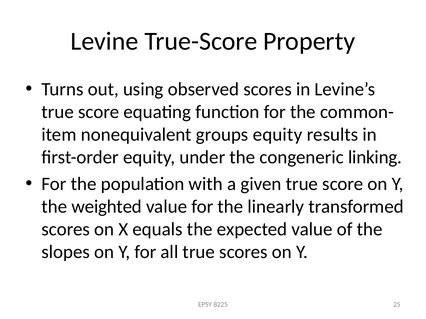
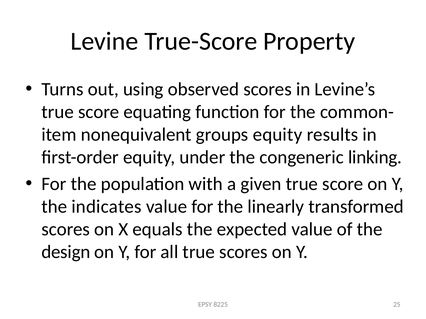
weighted: weighted -> indicates
slopes: slopes -> design
